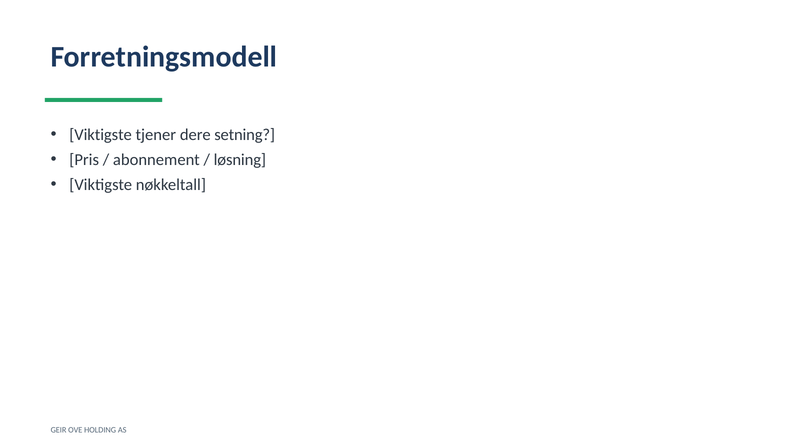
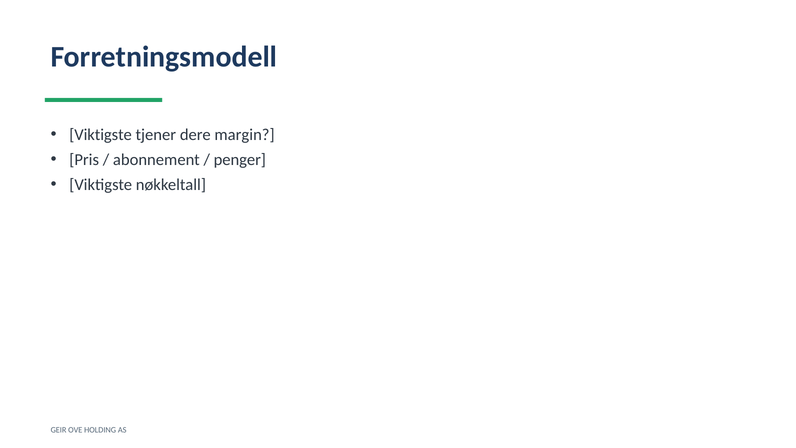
setning: setning -> margin
løsning: løsning -> penger
